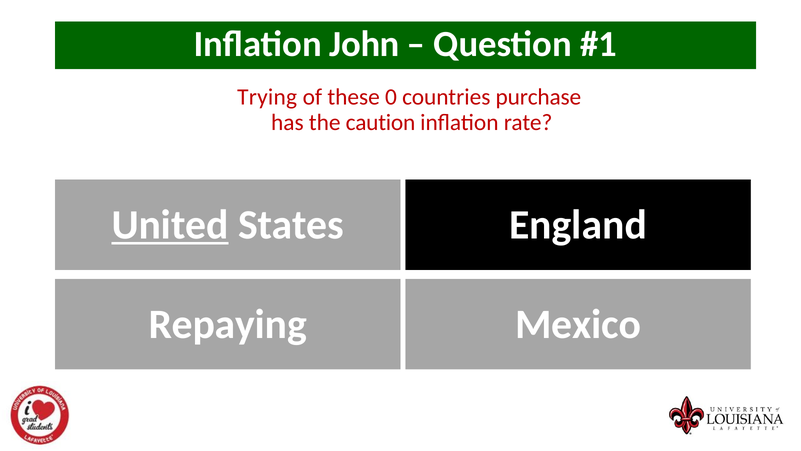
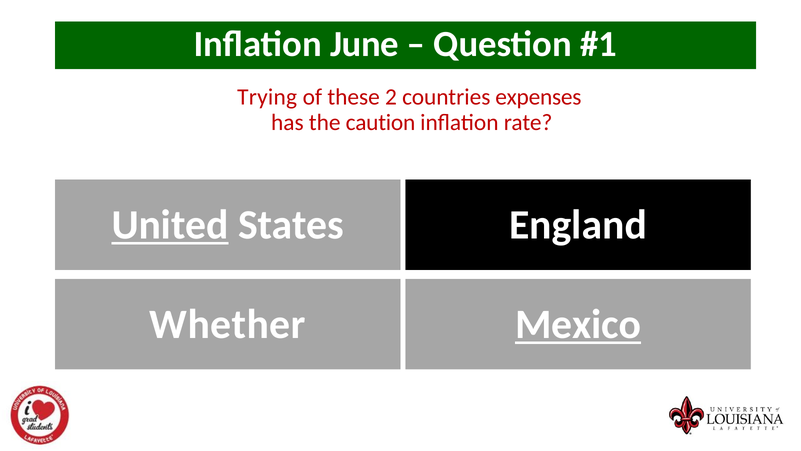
John: John -> June
0: 0 -> 2
purchase: purchase -> expenses
Repaying: Repaying -> Whether
Mexico underline: none -> present
